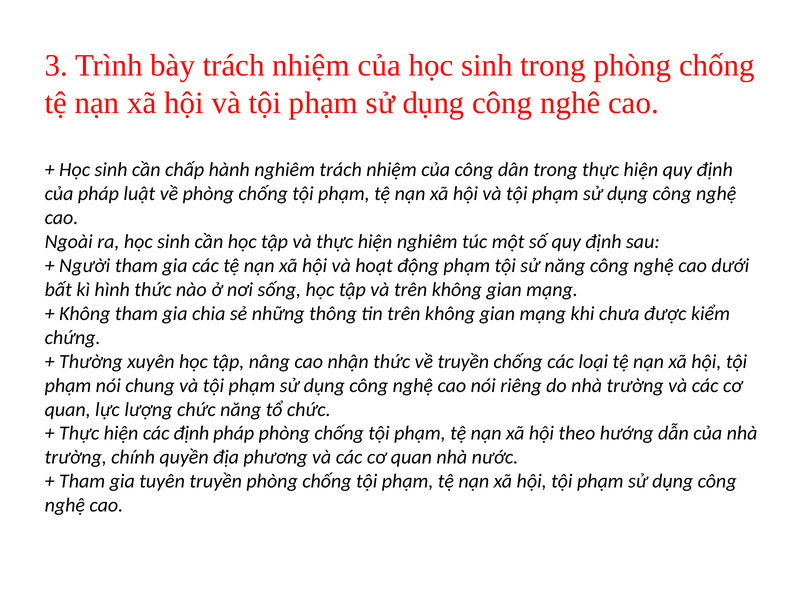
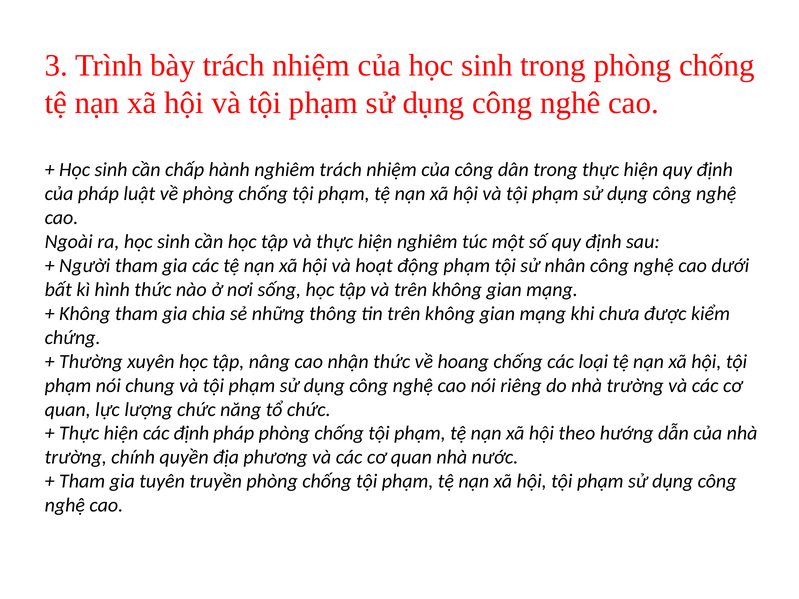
sử năng: năng -> nhân
về truyền: truyền -> hoang
